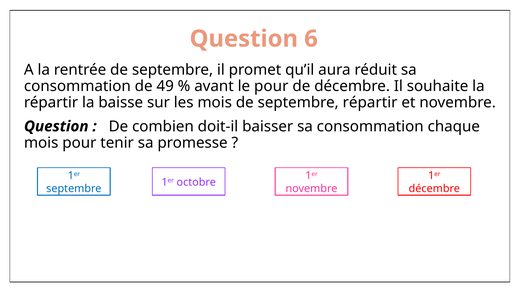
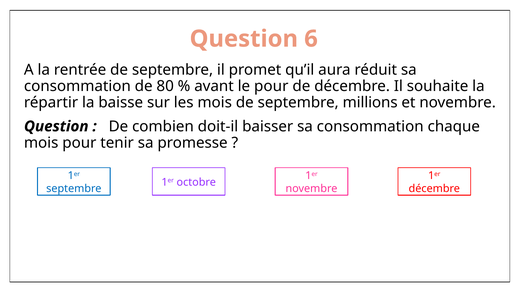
49: 49 -> 80
septembre répartir: répartir -> millions
